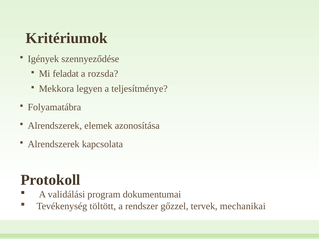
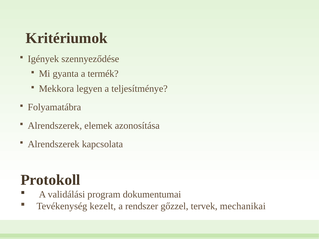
feladat: feladat -> gyanta
rozsda: rozsda -> termék
töltött: töltött -> kezelt
